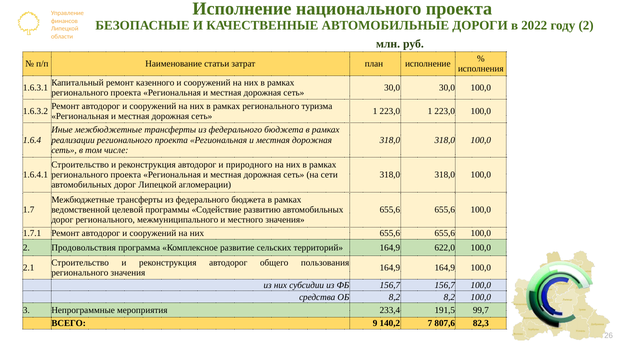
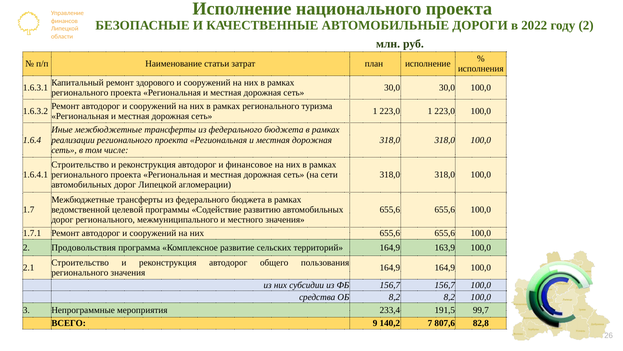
казенного: казенного -> здорового
природного: природного -> финансовое
622,0: 622,0 -> 163,9
82,3: 82,3 -> 82,8
